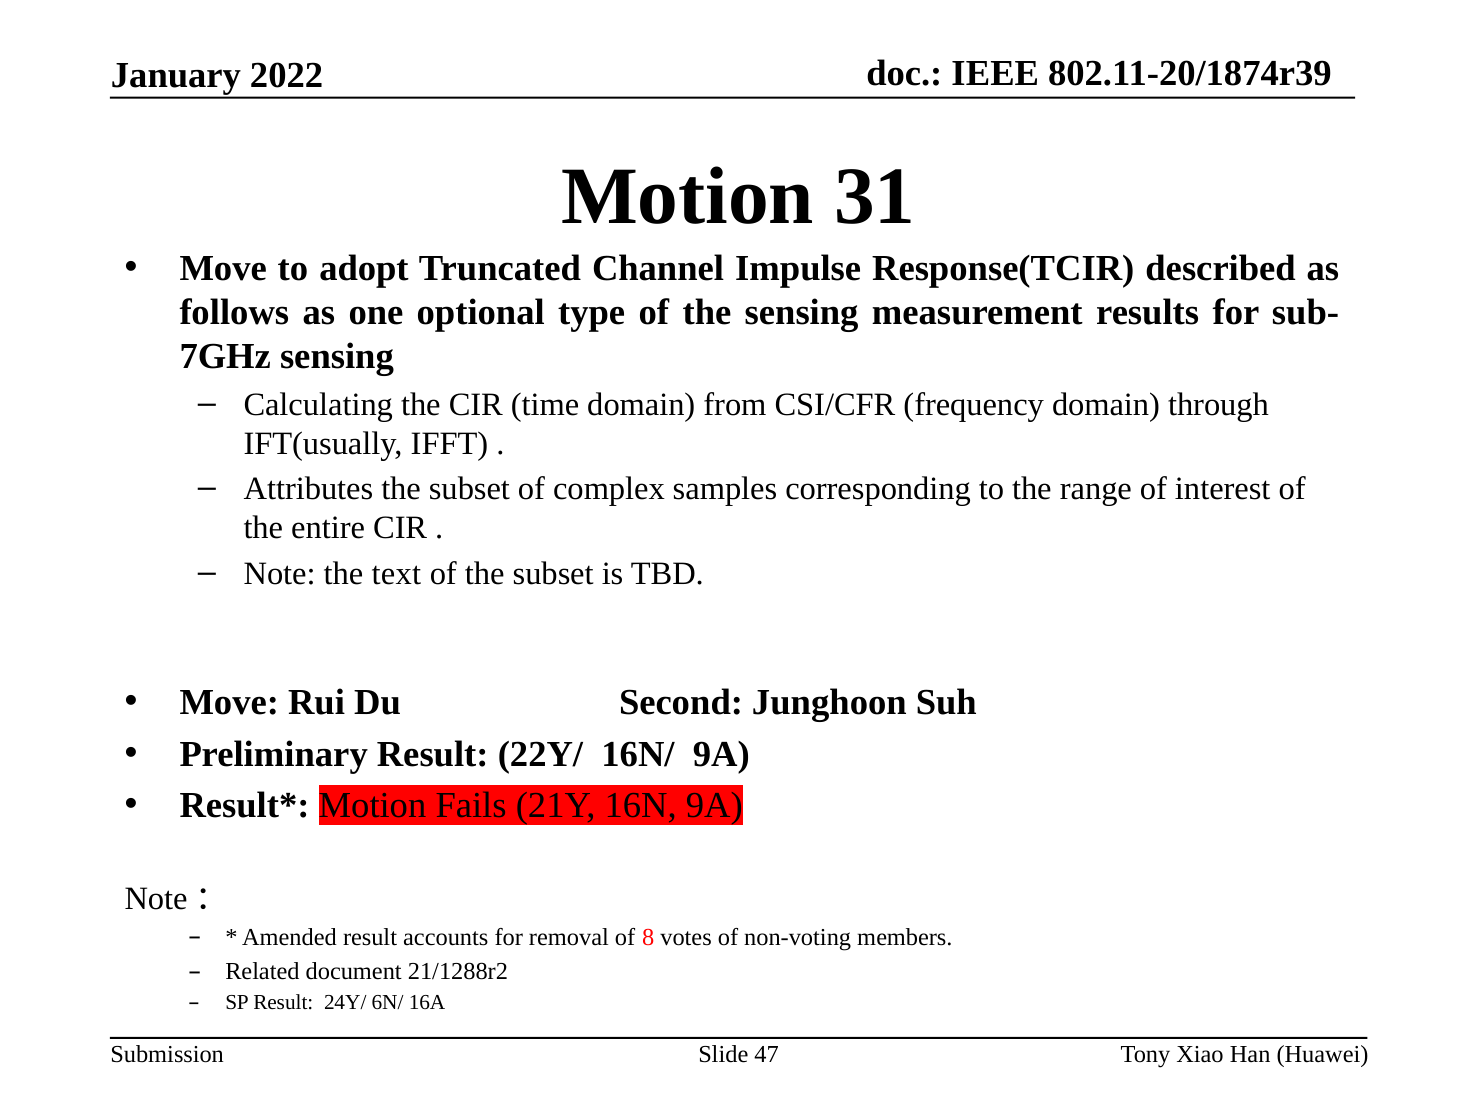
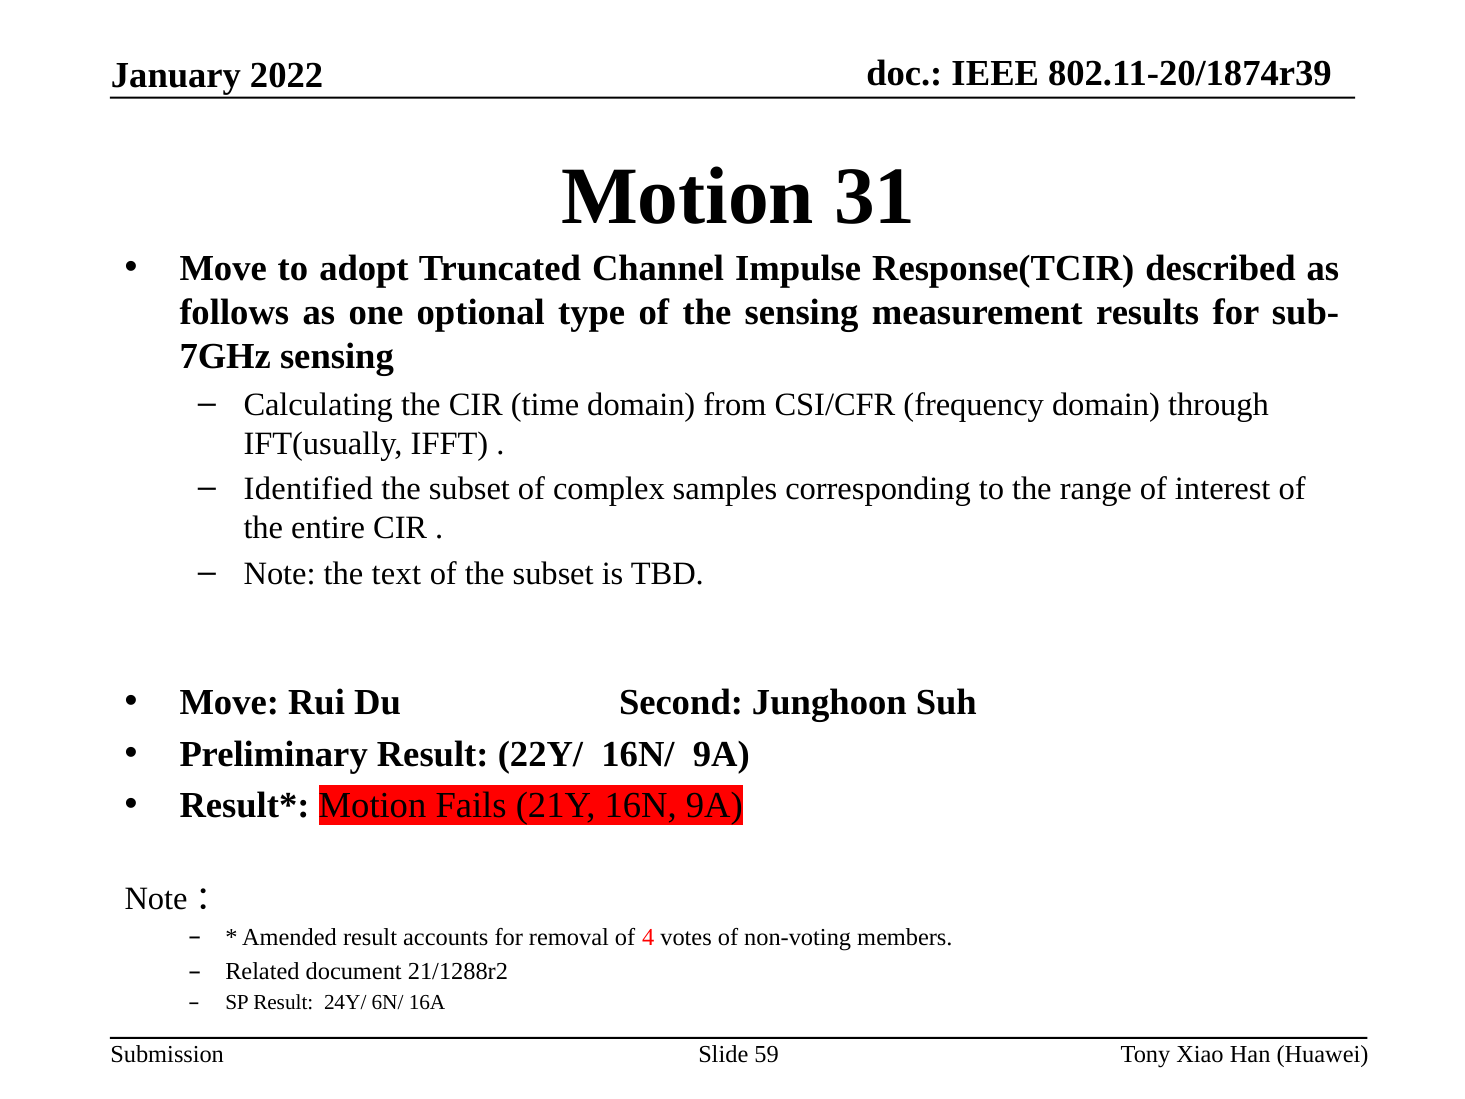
Attributes: Attributes -> Identified
8: 8 -> 4
47: 47 -> 59
